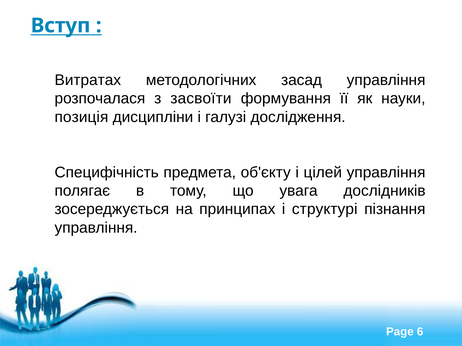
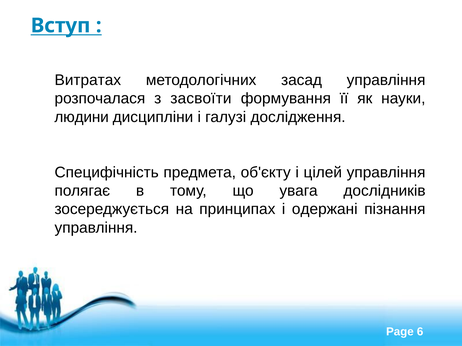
позиція: позиція -> людини
структурі: структурі -> одержані
